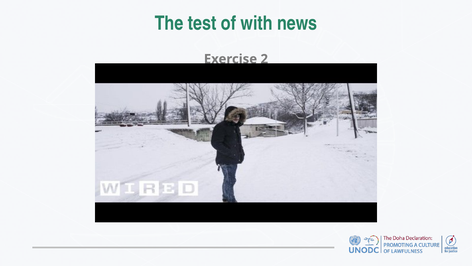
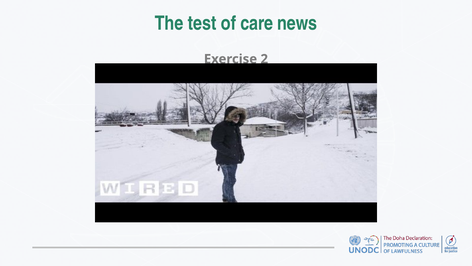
with: with -> care
